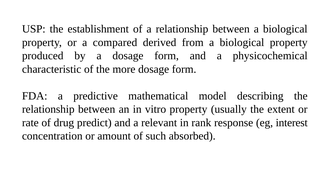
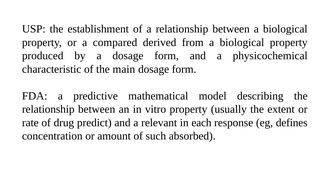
more: more -> main
rank: rank -> each
interest: interest -> defines
